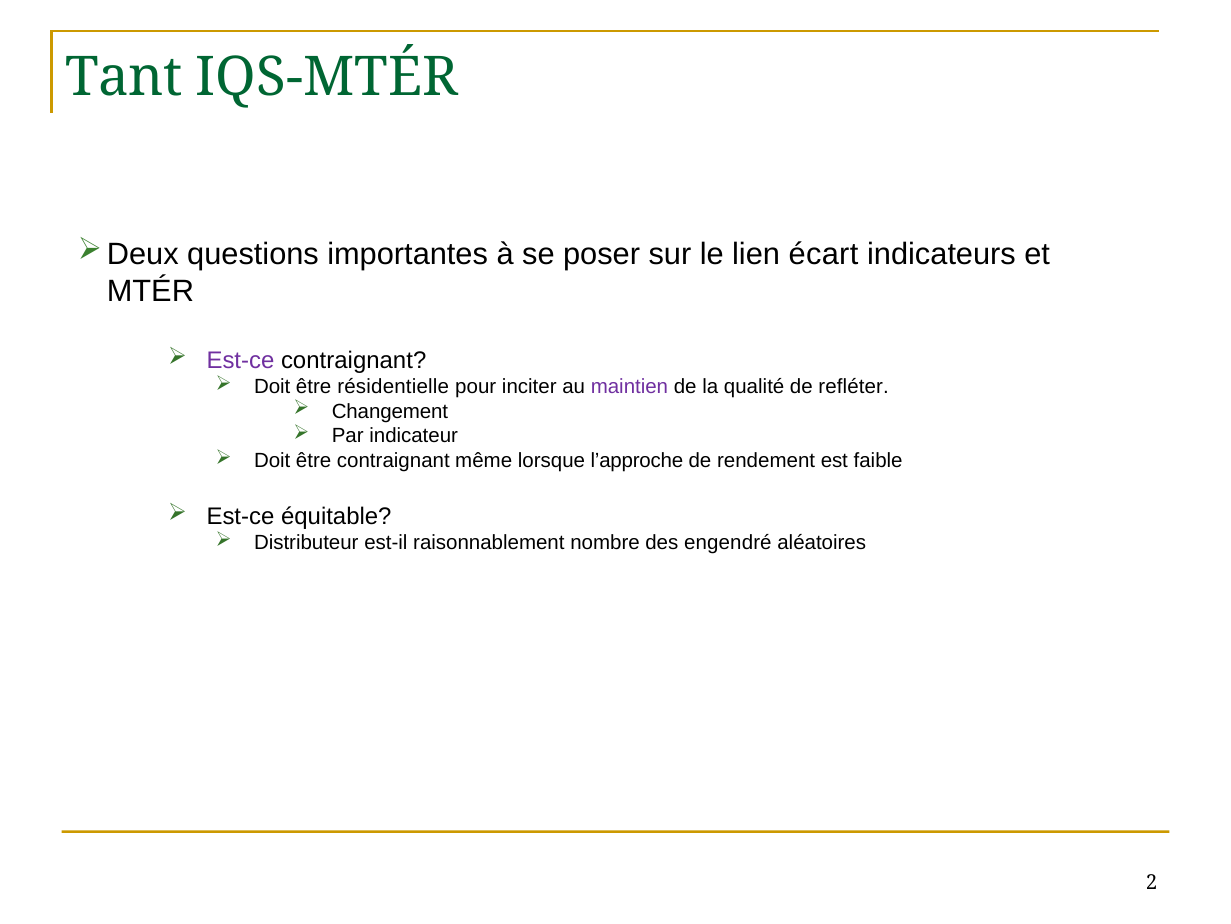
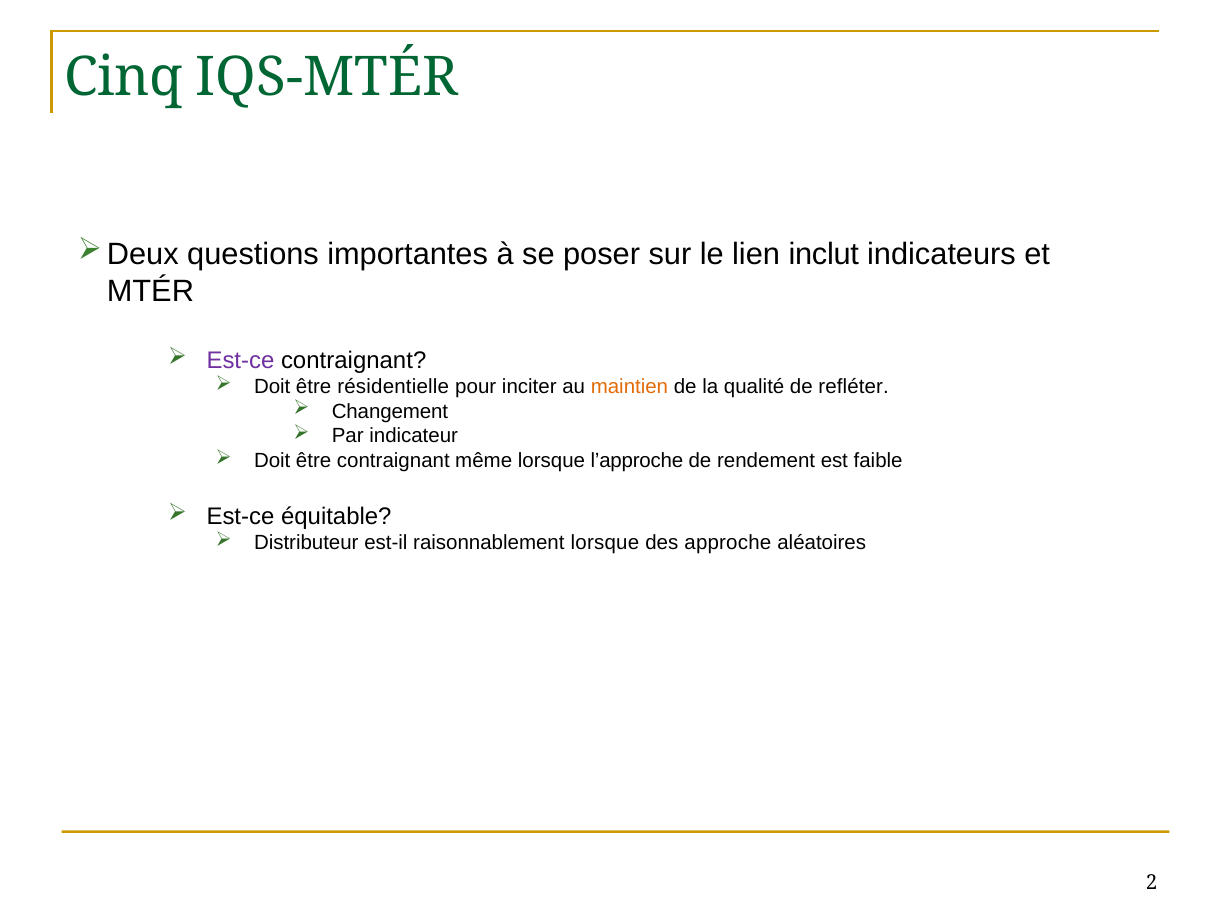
Tant: Tant -> Cinq
écart: écart -> inclut
maintien colour: purple -> orange
raisonnablement nombre: nombre -> lorsque
engendré: engendré -> approche
